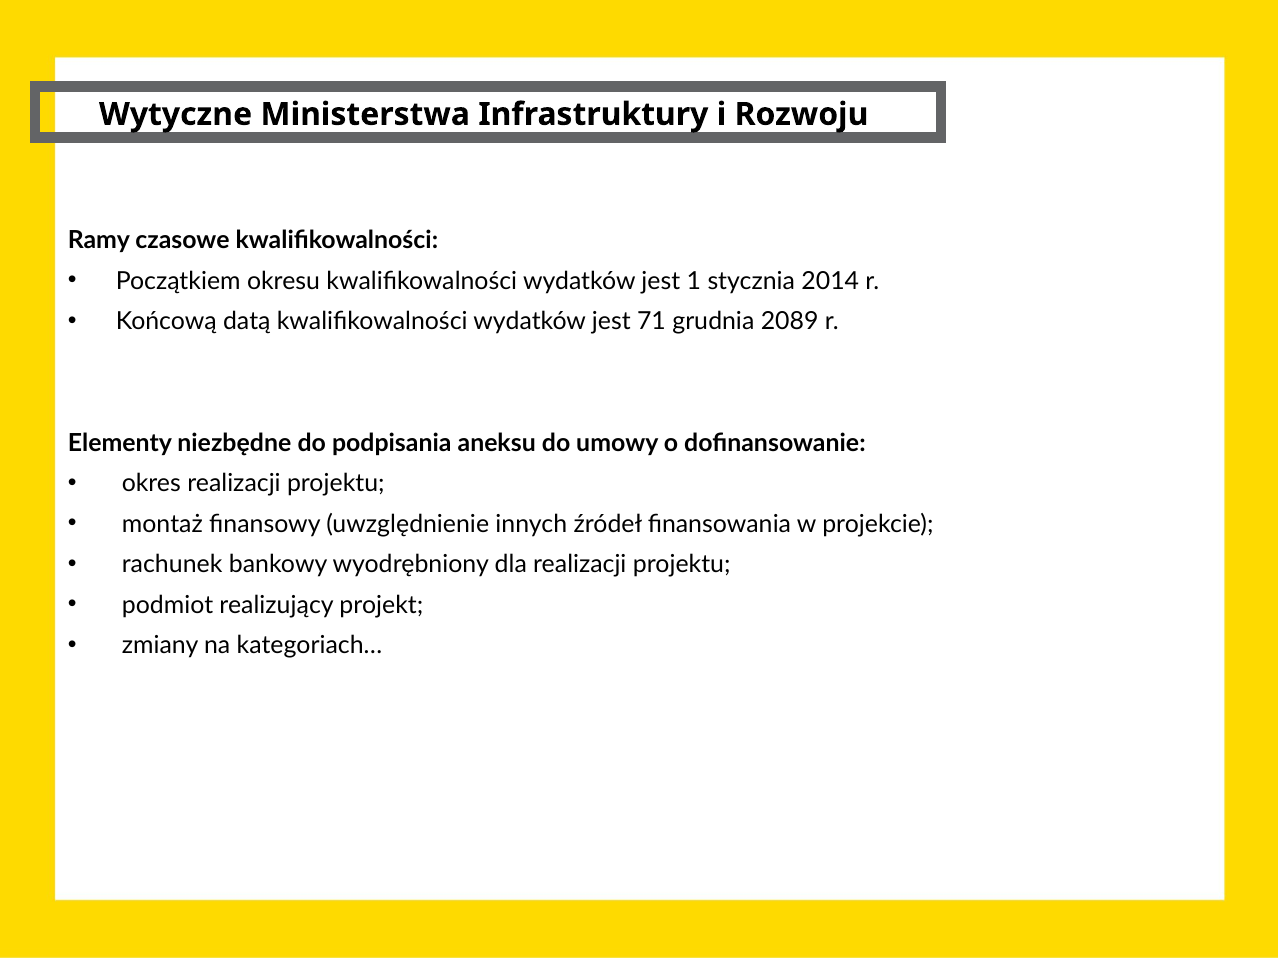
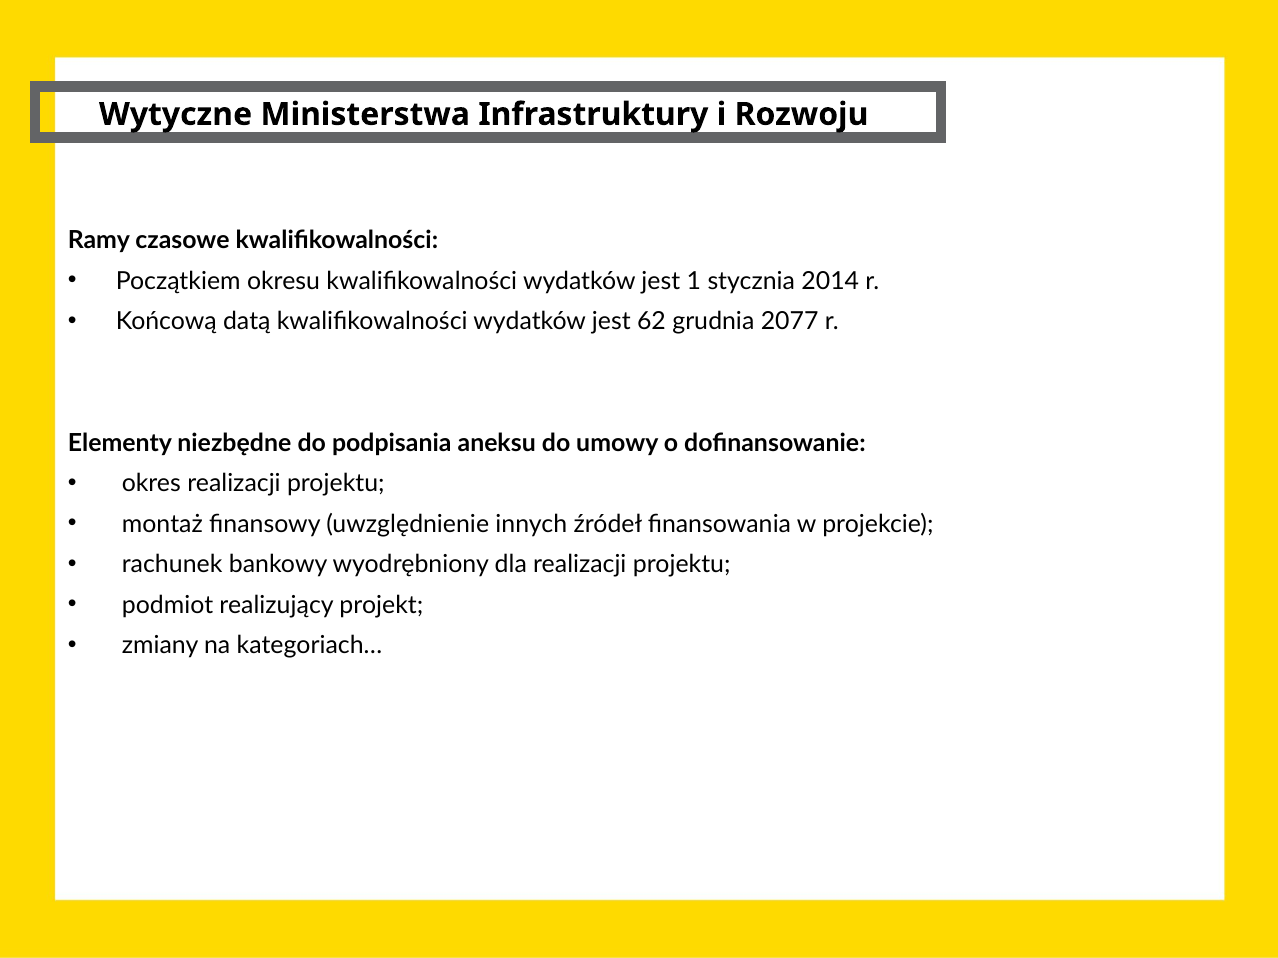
71: 71 -> 62
2089: 2089 -> 2077
